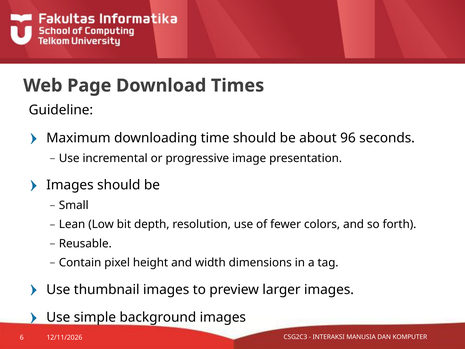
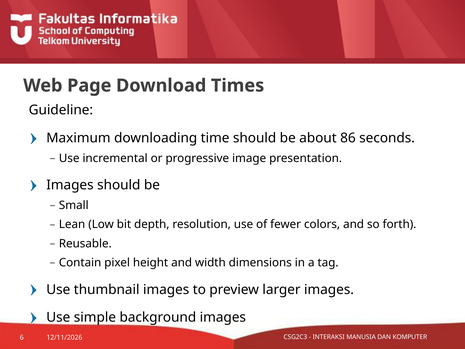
96: 96 -> 86
